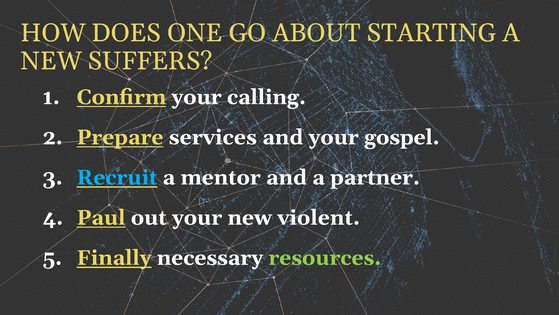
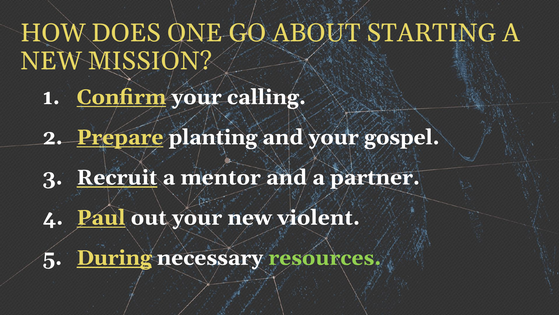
SUFFERS: SUFFERS -> MISSION
services: services -> planting
Recruit colour: light blue -> white
Finally: Finally -> During
